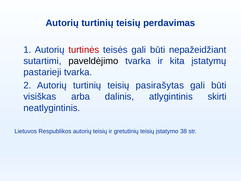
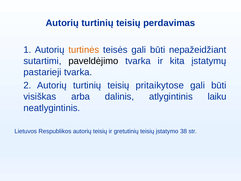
turtinės colour: red -> orange
pasirašytas: pasirašytas -> pritaikytose
skirti: skirti -> laiku
